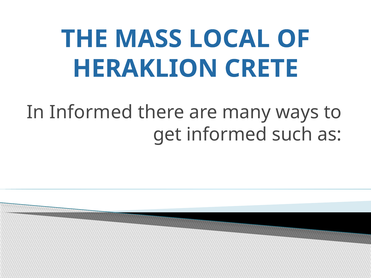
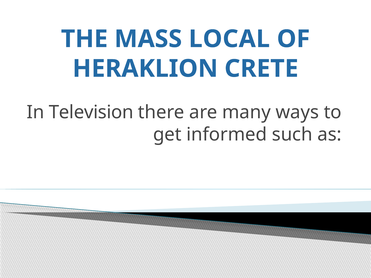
In Informed: Informed -> Television
